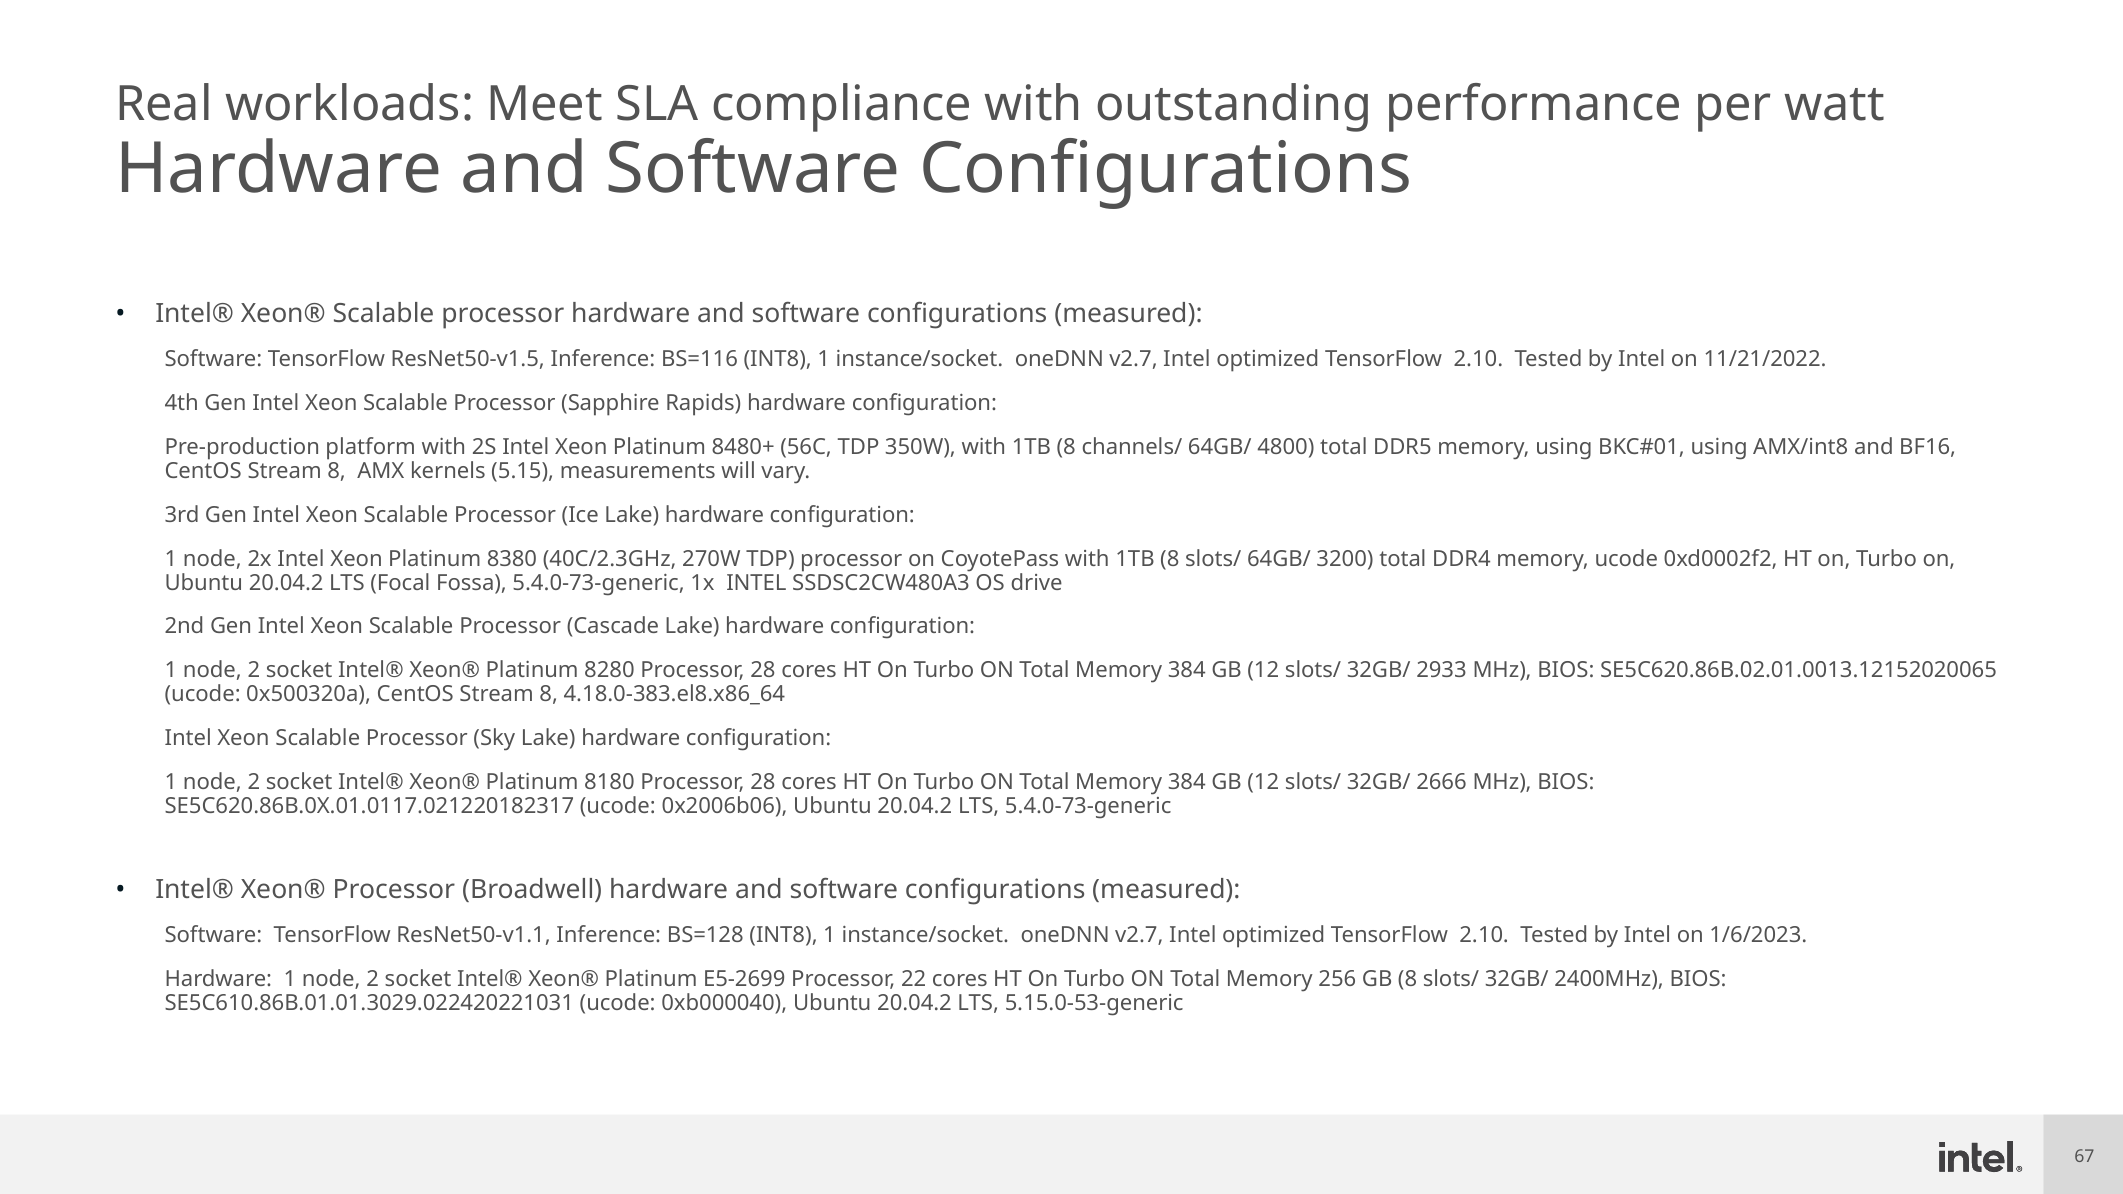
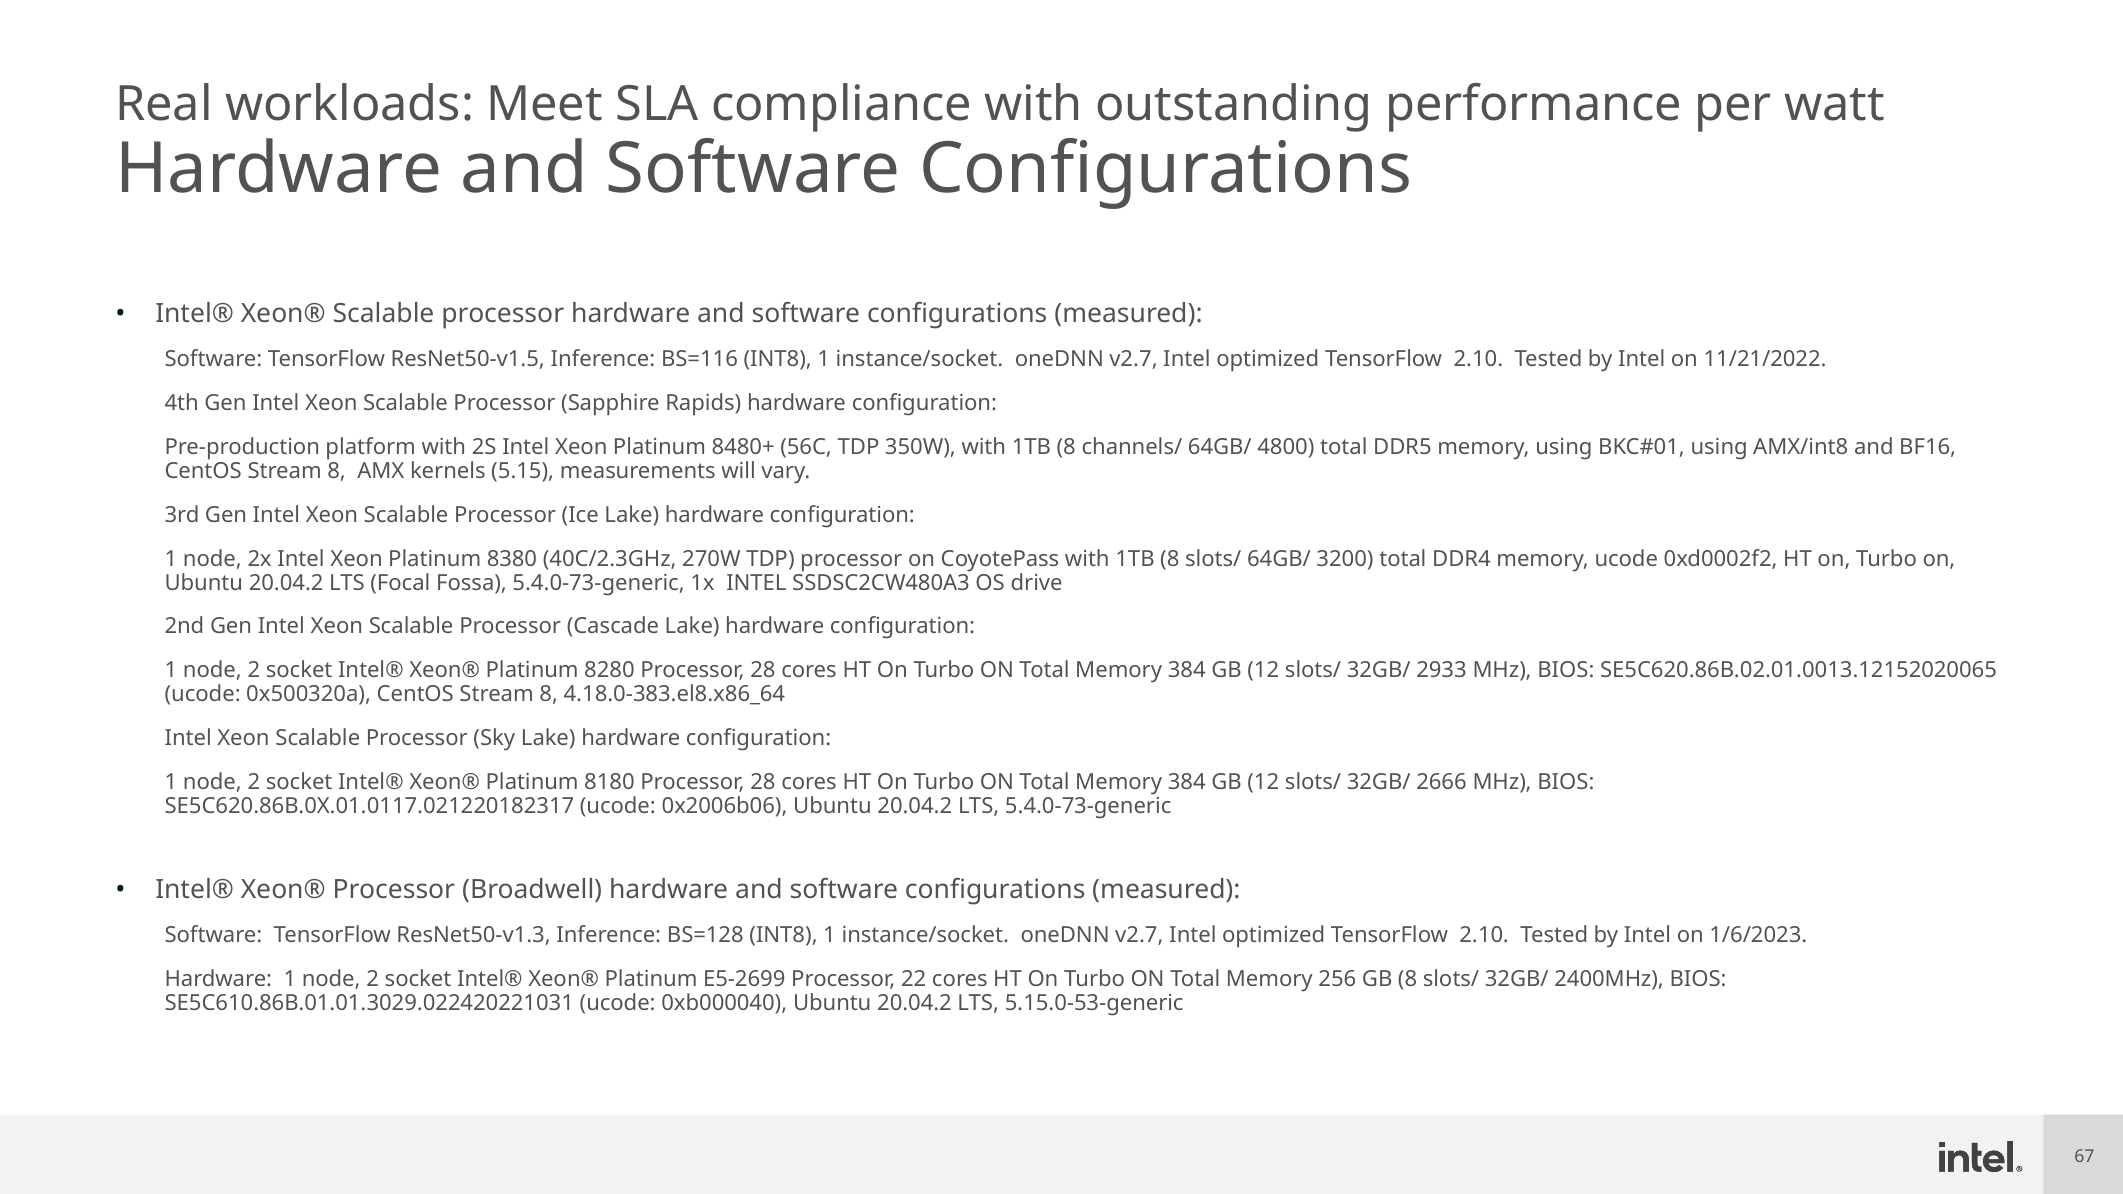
ResNet50-v1.1: ResNet50-v1.1 -> ResNet50-v1.3
